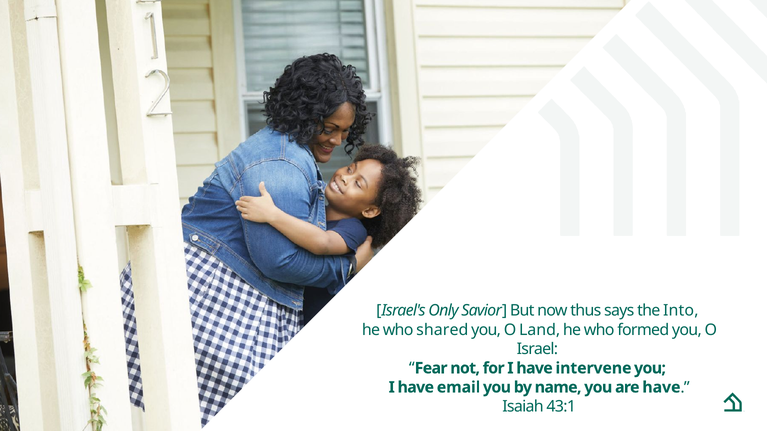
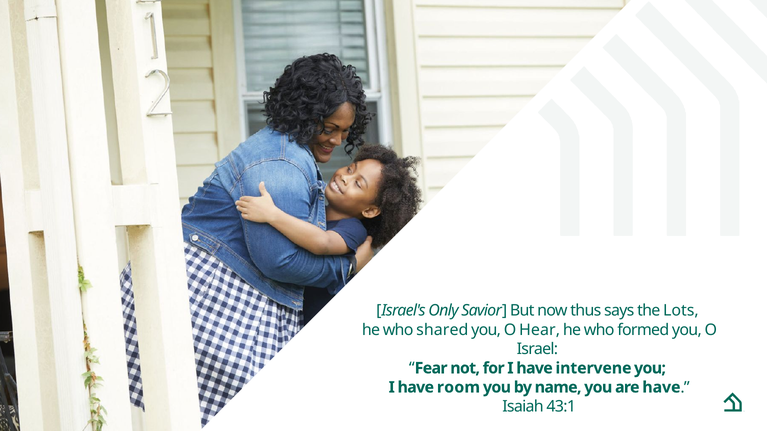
Into: Into -> Lots
Land: Land -> Hear
email: email -> room
